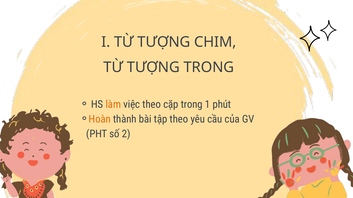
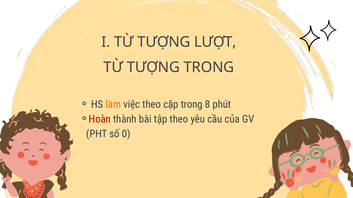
CHIM: CHIM -> LƯỢT
1: 1 -> 8
Hoàn colour: orange -> red
2: 2 -> 0
